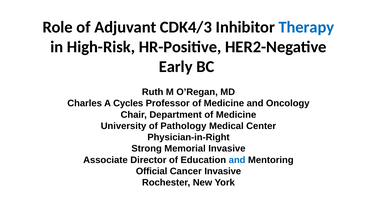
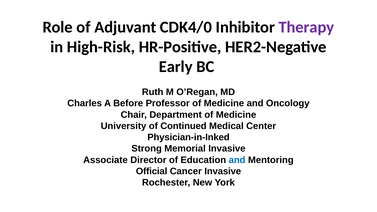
CDK4/3: CDK4/3 -> CDK4/0
Therapy colour: blue -> purple
Cycles: Cycles -> Before
Pathology: Pathology -> Continued
Physician-in-Right: Physician-in-Right -> Physician-in-Inked
